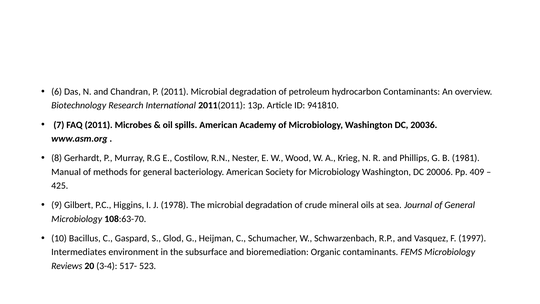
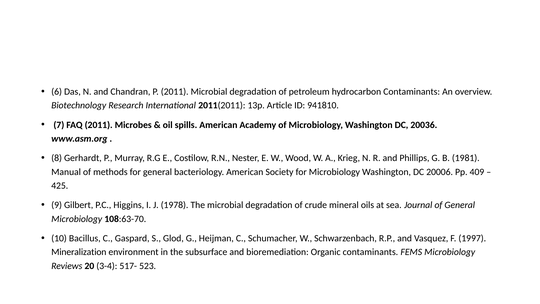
Intermediates: Intermediates -> Mineralization
